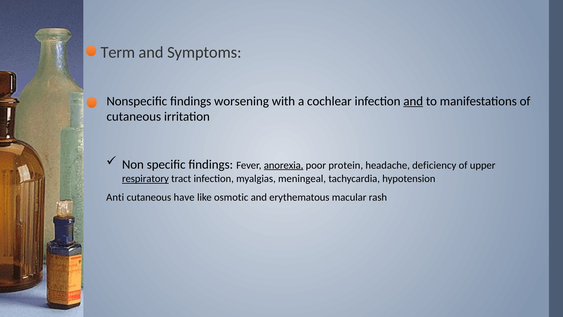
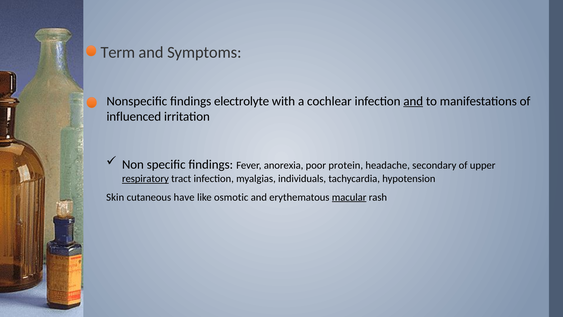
worsening: worsening -> electrolyte
cutaneous at (134, 117): cutaneous -> influenced
anorexia underline: present -> none
deficiency: deficiency -> secondary
meningeal: meningeal -> individuals
Anti: Anti -> Skin
macular underline: none -> present
